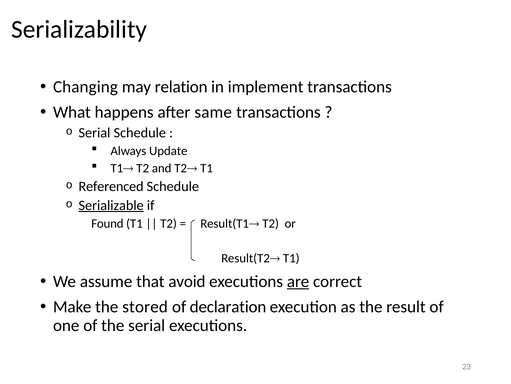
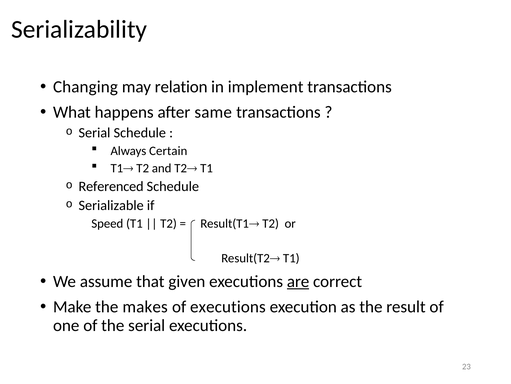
Update: Update -> Certain
Serializable underline: present -> none
Found: Found -> Speed
avoid: avoid -> given
stored: stored -> makes
of declaration: declaration -> executions
